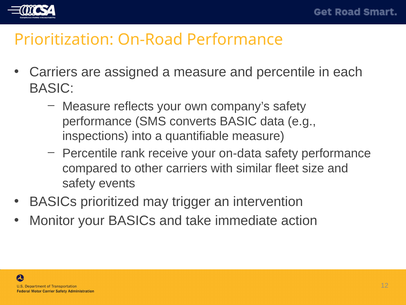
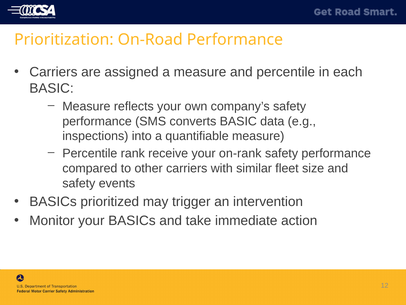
on-data: on-data -> on-rank
